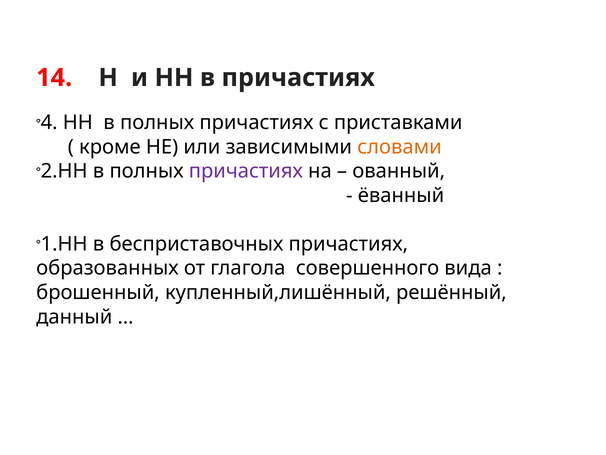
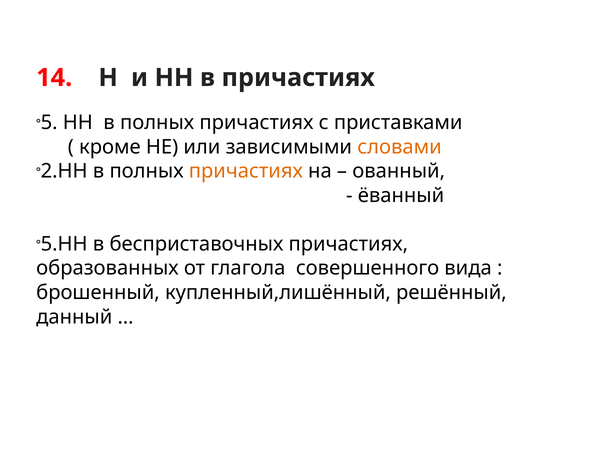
4: 4 -> 5
причастиях at (246, 171) colour: purple -> orange
1.НН: 1.НН -> 5.НН
